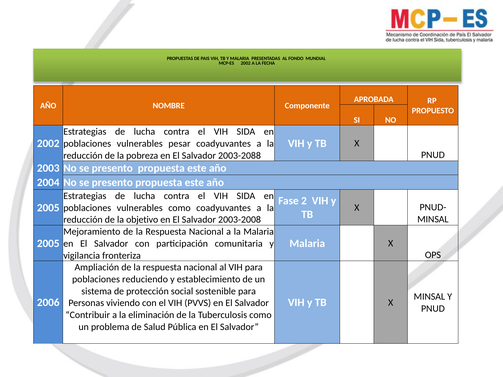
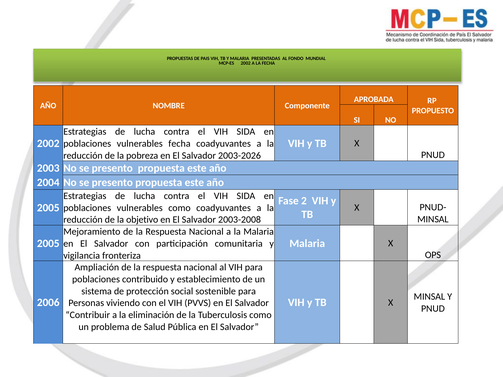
vulnerables pesar: pesar -> fecha
2003-2088: 2003-2088 -> 2003-2026
reduciendo: reduciendo -> contribuido
